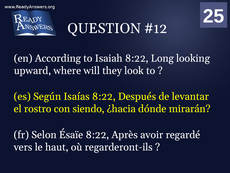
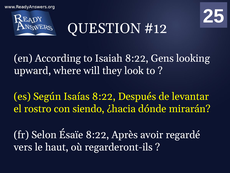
Long: Long -> Gens
